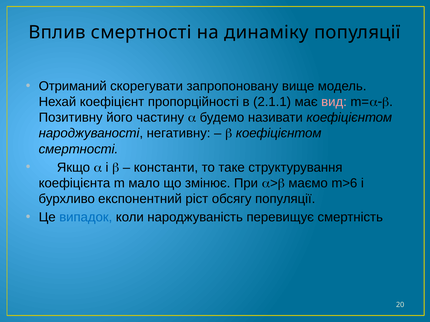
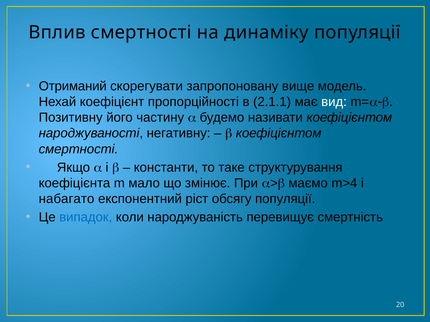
вид colour: pink -> white
m>6: m>6 -> m>4
бурхливо: бурхливо -> набагато
